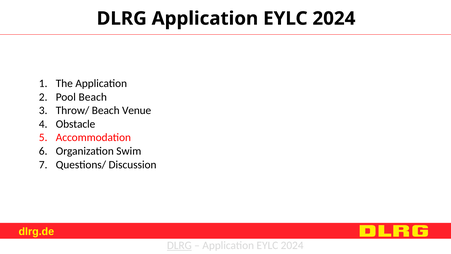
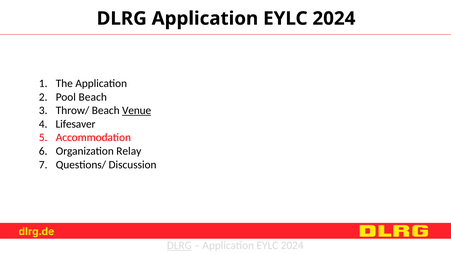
Venue underline: none -> present
Obstacle: Obstacle -> Lifesaver
Swim: Swim -> Relay
